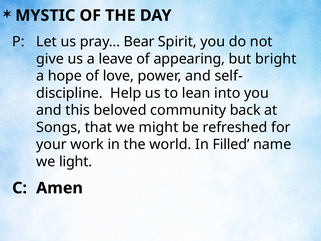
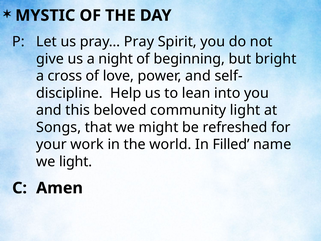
Bear: Bear -> Pray
leave: leave -> night
appearing: appearing -> beginning
hope: hope -> cross
community back: back -> light
